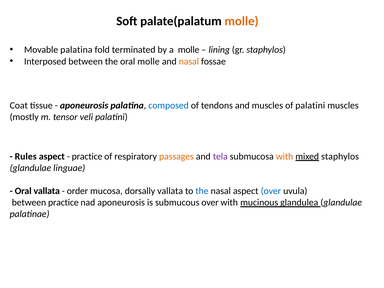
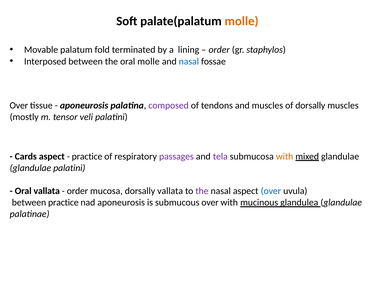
Movable palatina: palatina -> palatum
a molle: molle -> lining
lining at (219, 50): lining -> order
nasal at (189, 61) colour: orange -> blue
Coat at (19, 106): Coat -> Over
composed colour: blue -> purple
of palatini: palatini -> dorsally
Rules: Rules -> Cards
passages colour: orange -> purple
mixed staphylos: staphylos -> glandulae
glandulae linguae: linguae -> palatini
the at (202, 191) colour: blue -> purple
